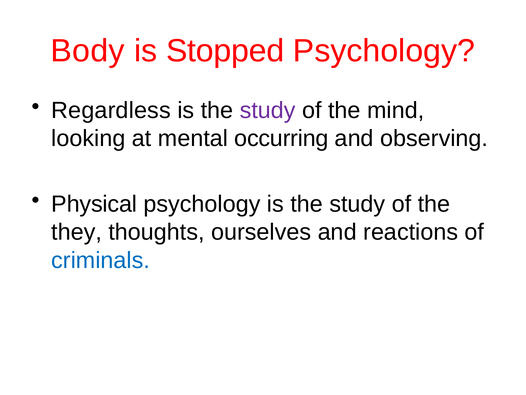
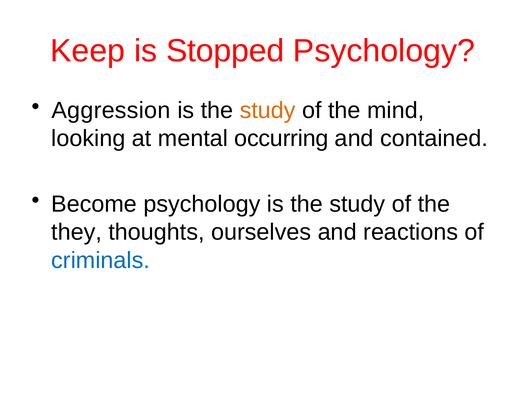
Body: Body -> Keep
Regardless: Regardless -> Aggression
study at (268, 110) colour: purple -> orange
observing: observing -> contained
Physical: Physical -> Become
